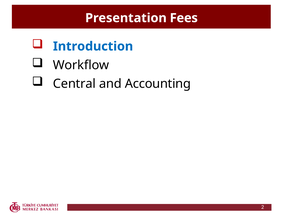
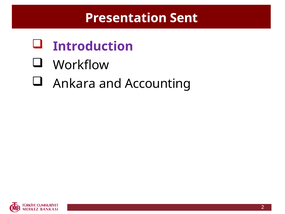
Fees: Fees -> Sent
Introduction colour: blue -> purple
Central: Central -> Ankara
